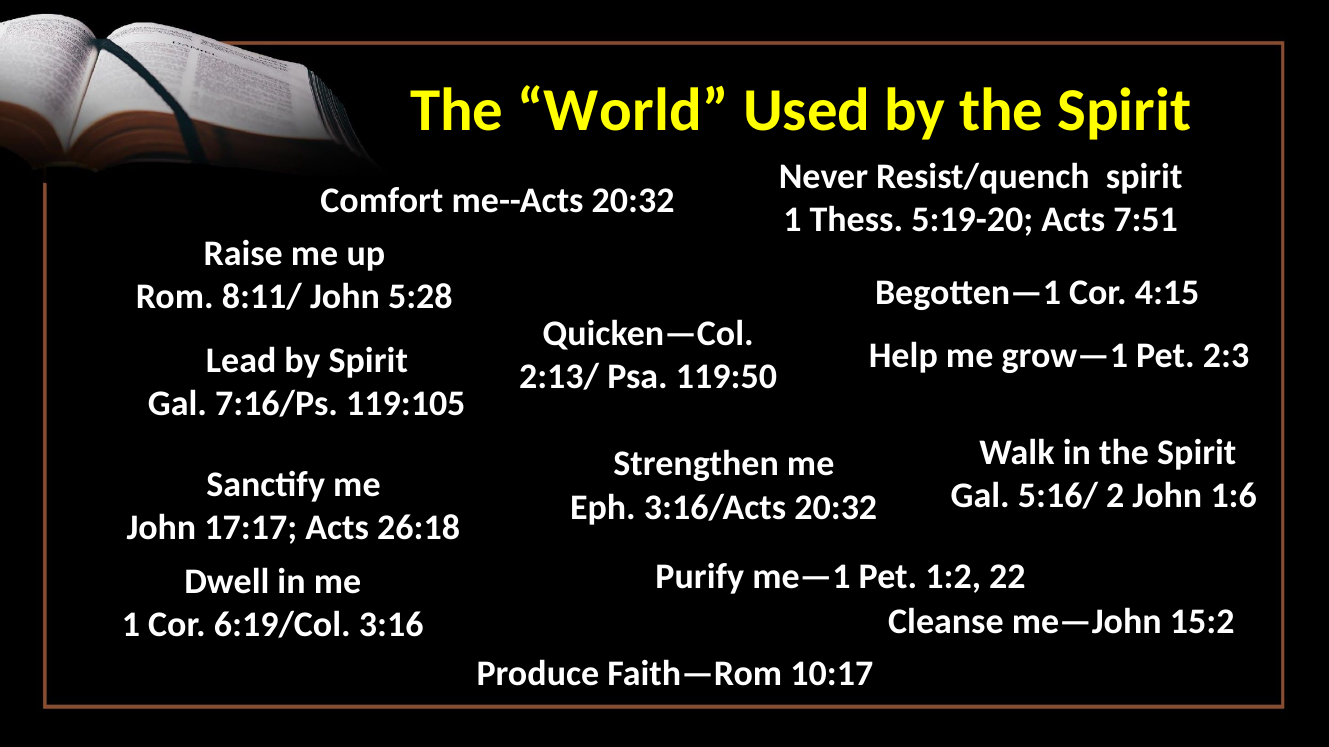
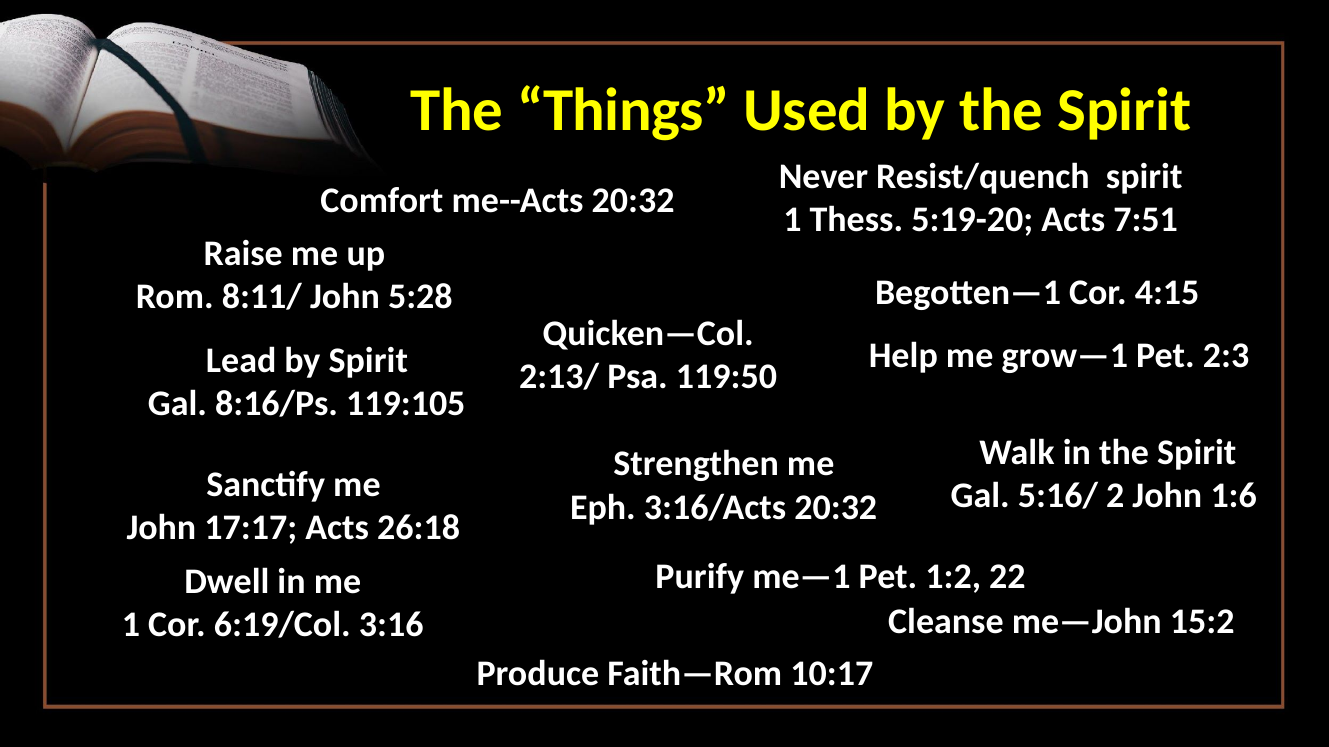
World: World -> Things
7:16/Ps: 7:16/Ps -> 8:16/Ps
